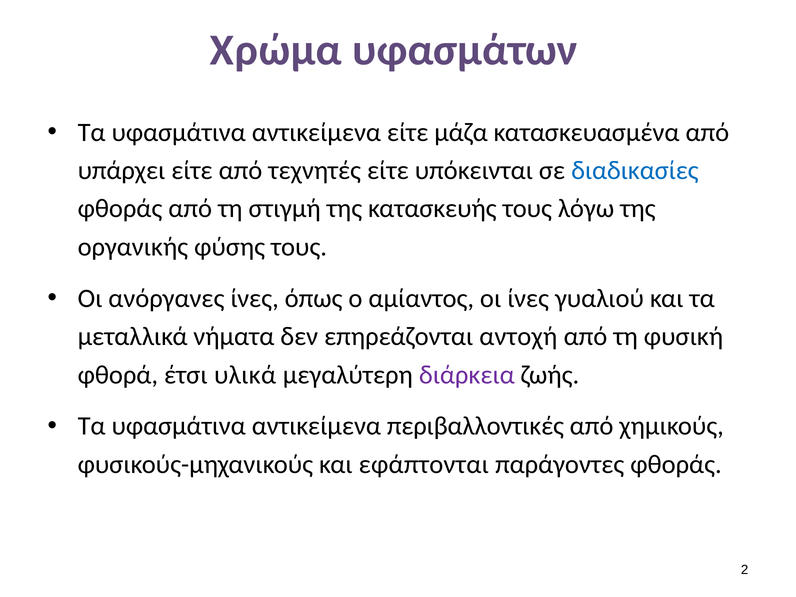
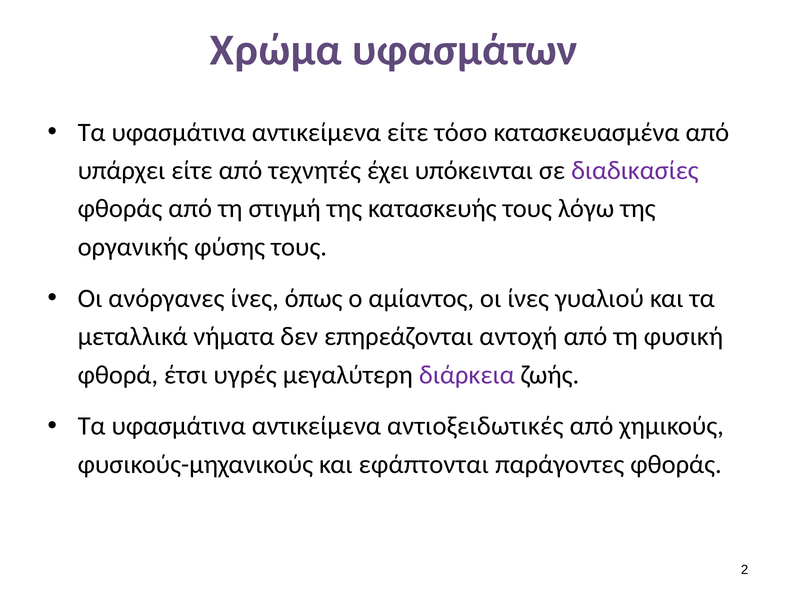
μάζα: μάζα -> τόσο
τεχνητές είτε: είτε -> έχει
διαδικασίες colour: blue -> purple
υλικά: υλικά -> υγρές
περιβαλλοντικές: περιβαλλοντικές -> αντιοξειδωτικές
